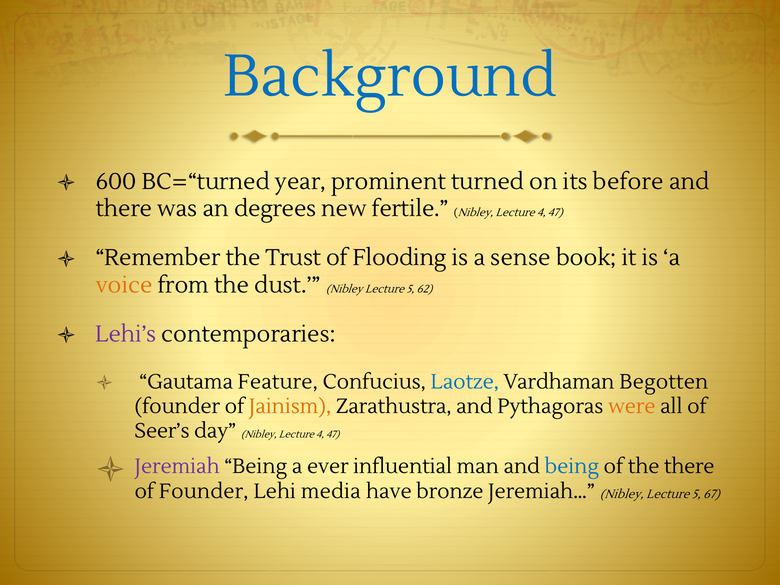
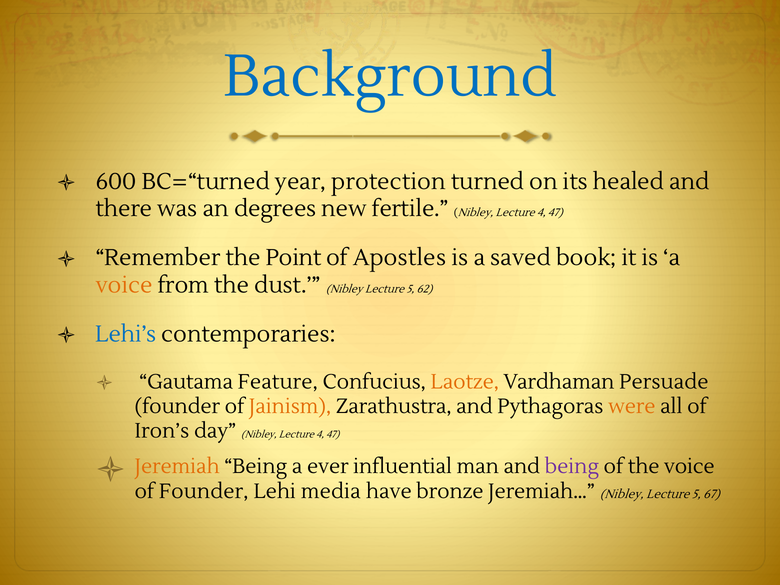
prominent: prominent -> protection
before: before -> healed
Trust: Trust -> Point
Flooding: Flooding -> Apostles
sense: sense -> saved
Lehi’s colour: purple -> blue
Laotze colour: blue -> orange
Begotten: Begotten -> Persuade
Seer’s: Seer’s -> Iron’s
Jeremiah colour: purple -> orange
being at (572, 467) colour: blue -> purple
the there: there -> voice
